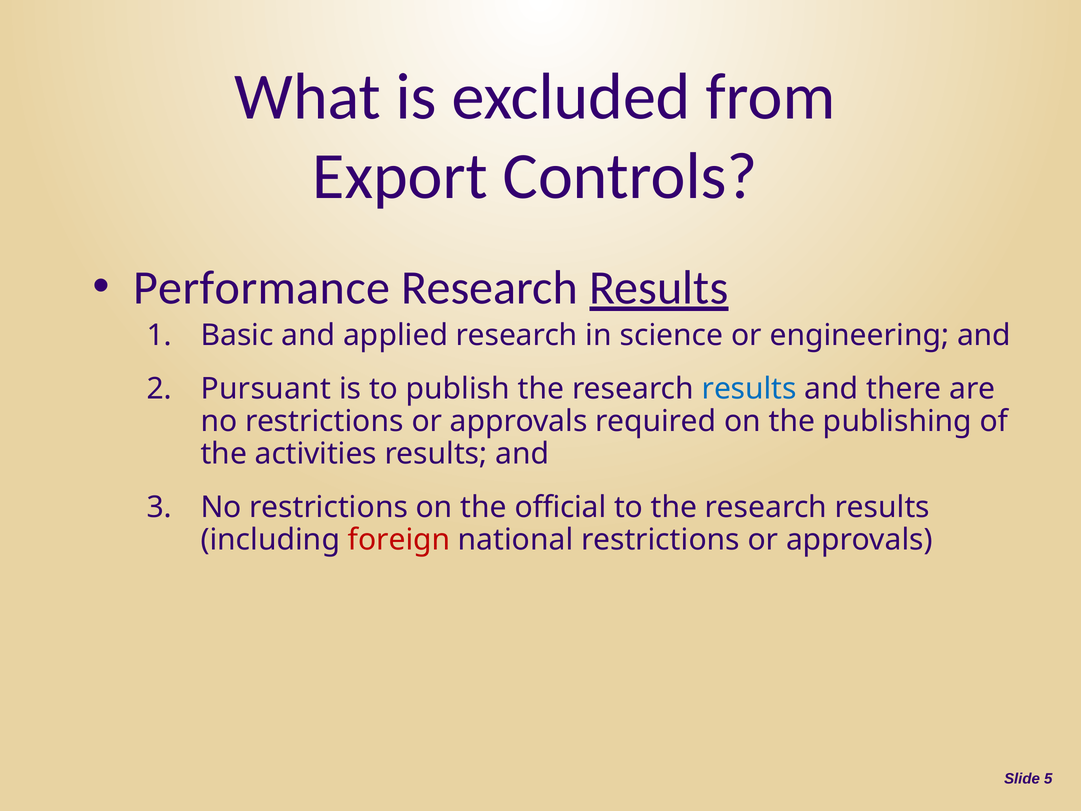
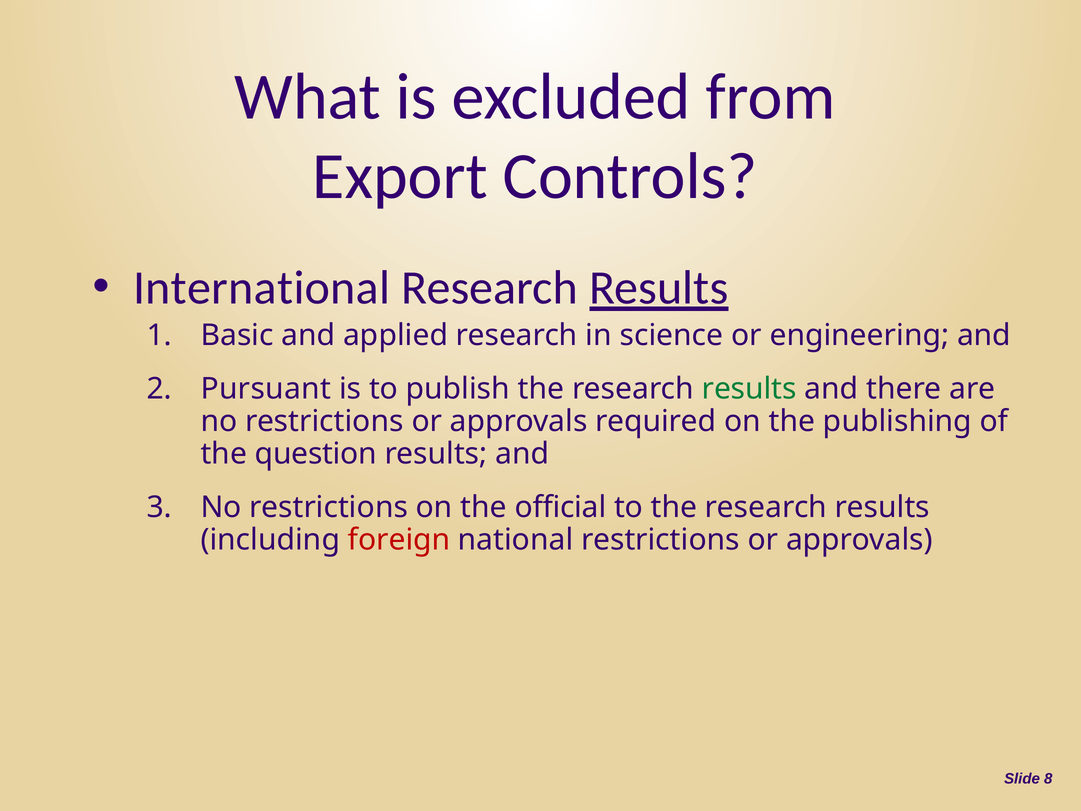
Performance: Performance -> International
results at (749, 389) colour: blue -> green
activities: activities -> question
5: 5 -> 8
